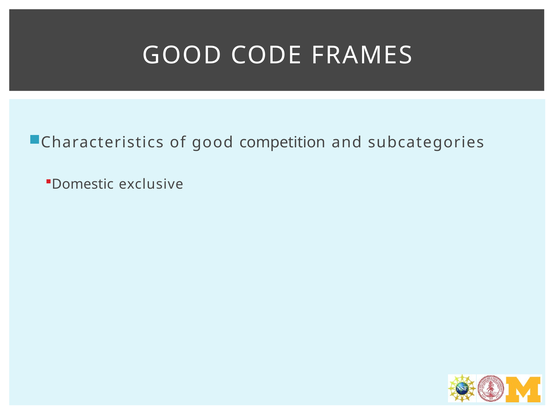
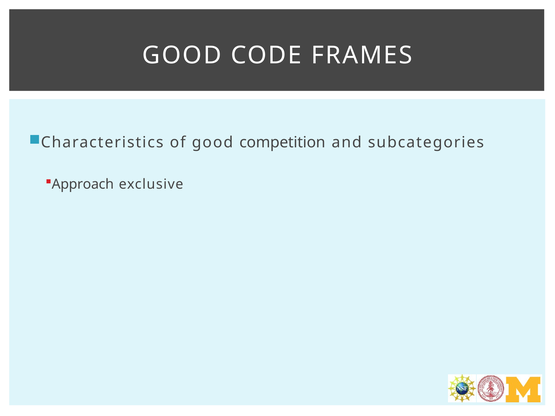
Domestic: Domestic -> Approach
